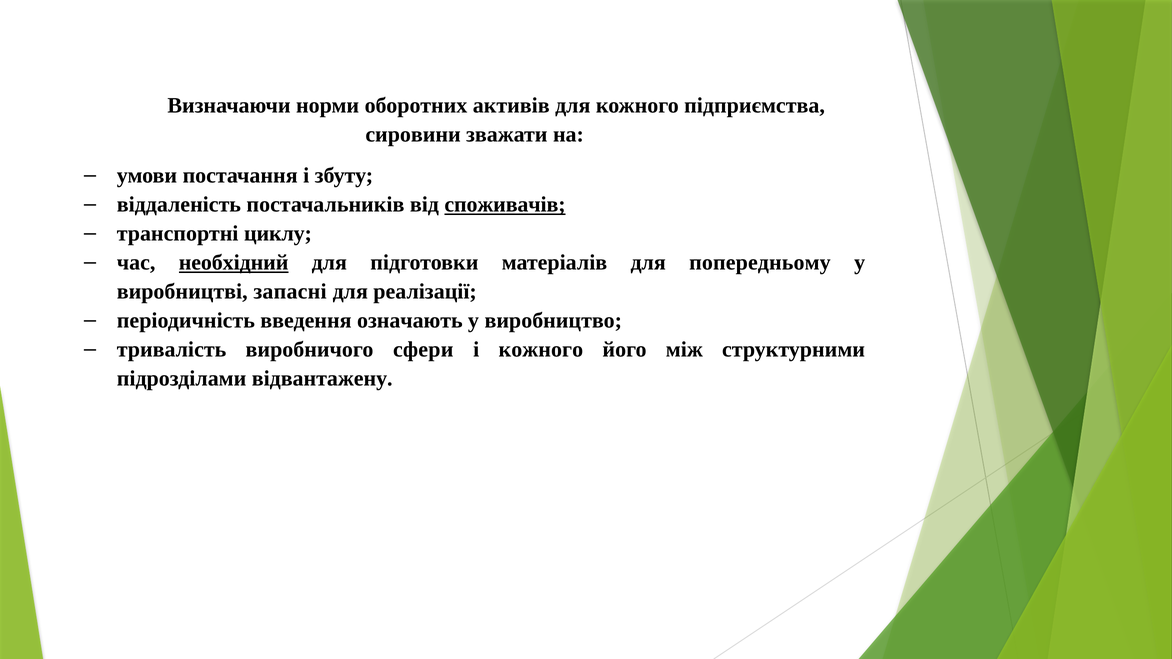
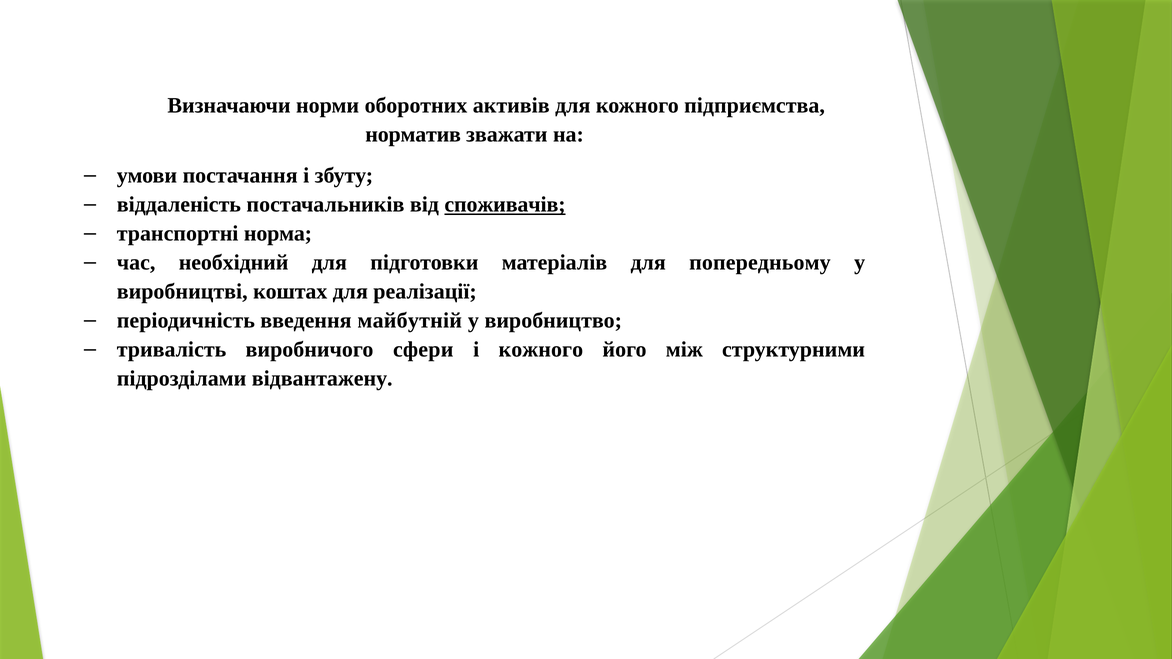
сировини: сировини -> норматив
циклу: циклу -> норма
необхідний underline: present -> none
запасні: запасні -> коштах
означають: означають -> майбутній
